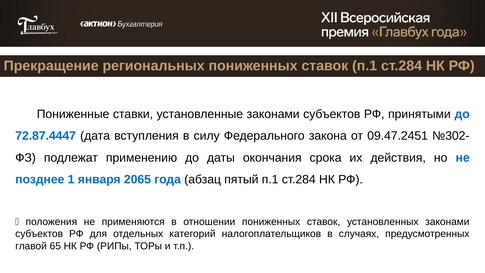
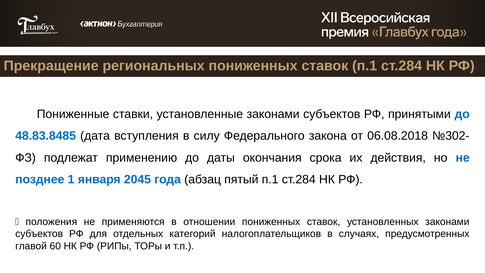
72.87.4447: 72.87.4447 -> 48.83.8485
09.47.2451: 09.47.2451 -> 06.08.2018
2065: 2065 -> 2045
65: 65 -> 60
